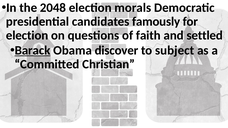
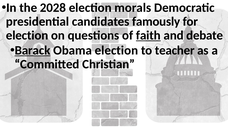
2048: 2048 -> 2028
faith underline: none -> present
settled: settled -> debate
Obama discover: discover -> election
subject: subject -> teacher
